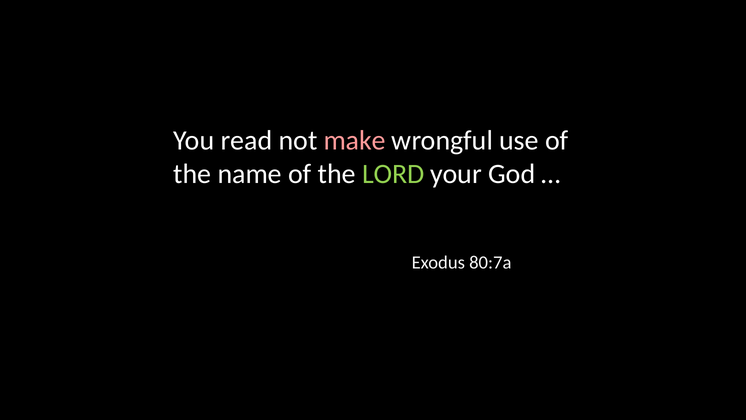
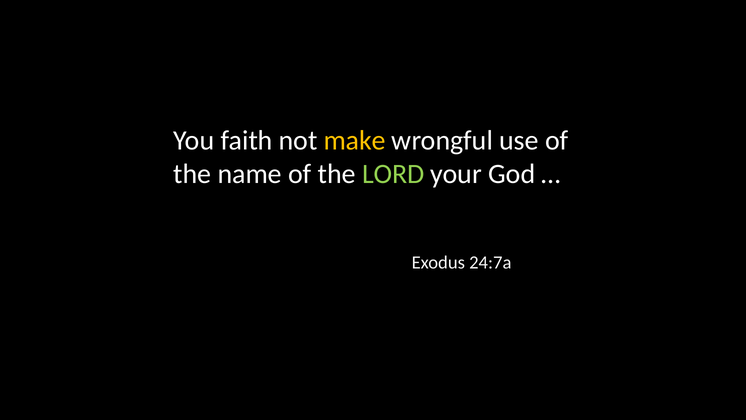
read: read -> faith
make colour: pink -> yellow
80:7a: 80:7a -> 24:7a
